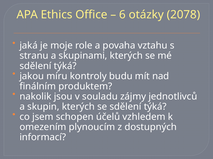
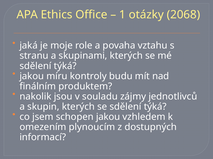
6: 6 -> 1
2078: 2078 -> 2068
schopen účelů: účelů -> jakou
